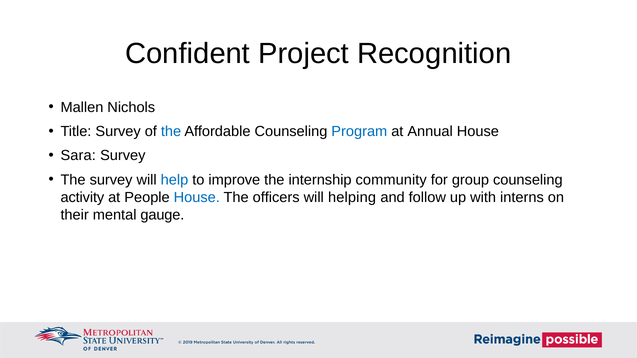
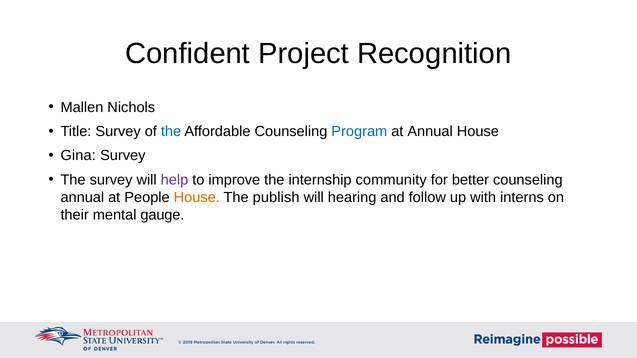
Sara: Sara -> Gina
help colour: blue -> purple
group: group -> better
activity at (82, 197): activity -> annual
House at (197, 197) colour: blue -> orange
officers: officers -> publish
helping: helping -> hearing
